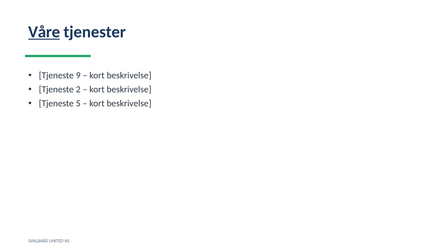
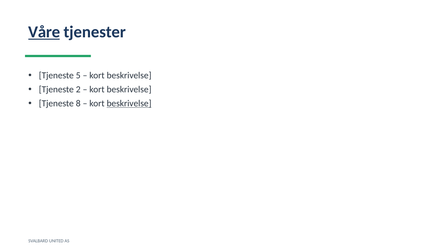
9: 9 -> 5
5: 5 -> 8
beskrivelse at (129, 103) underline: none -> present
